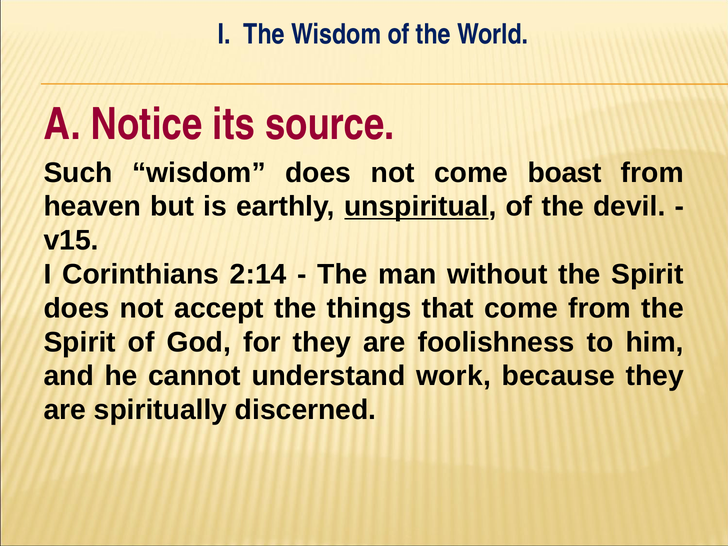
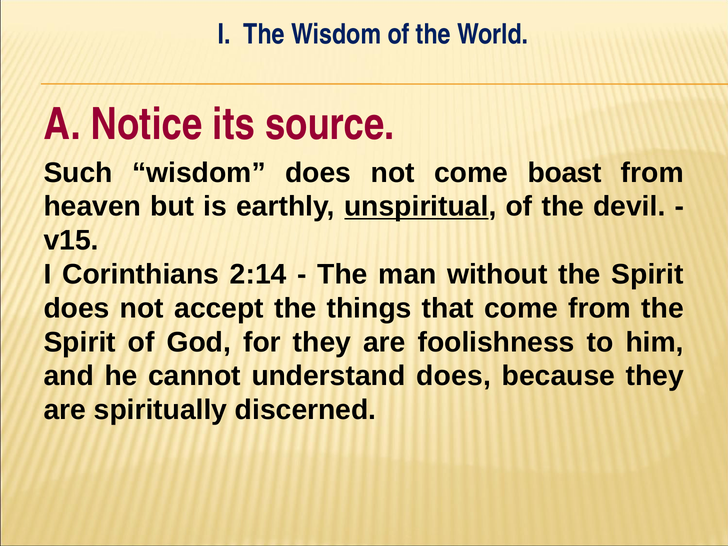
understand work: work -> does
